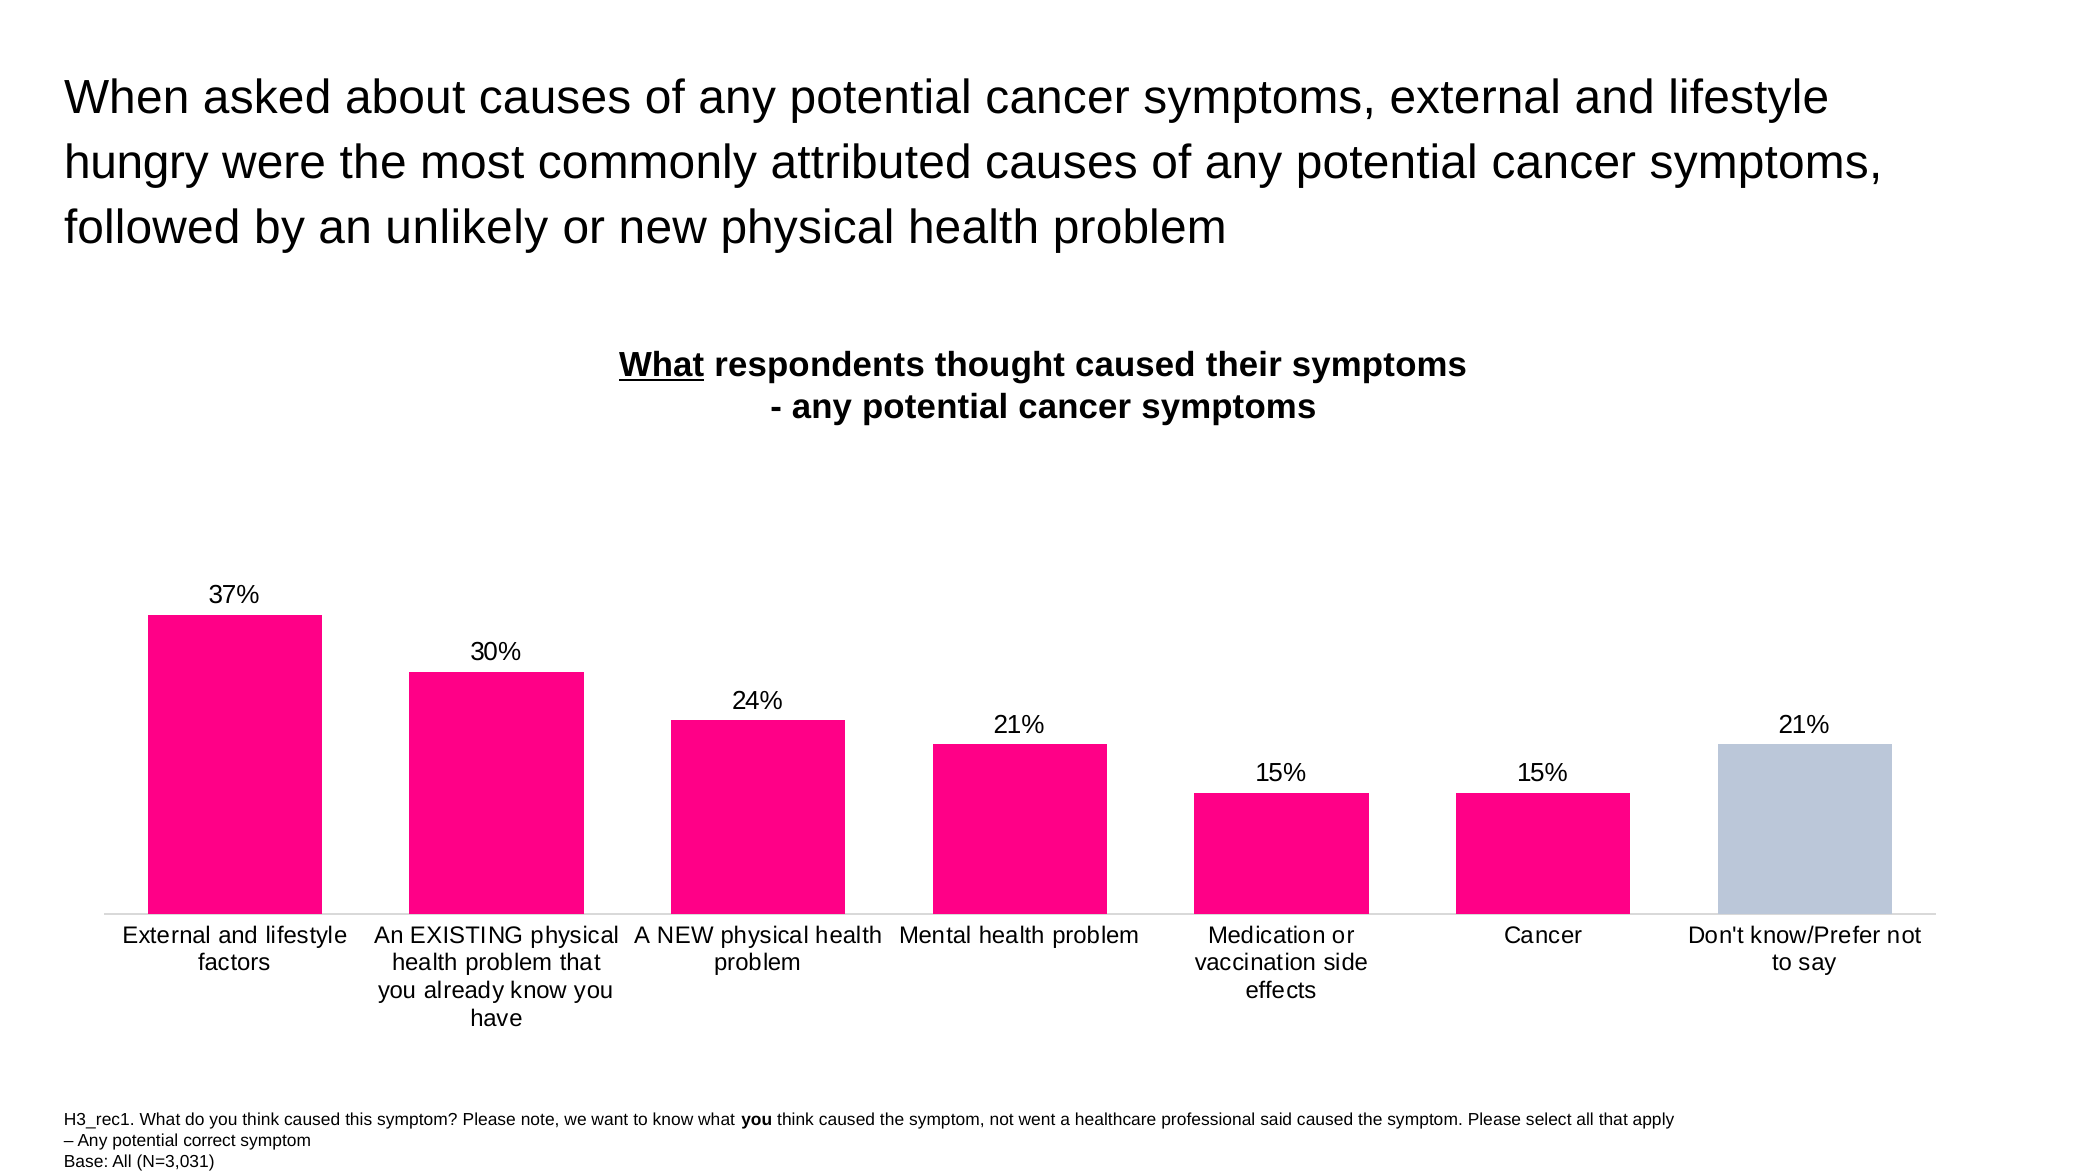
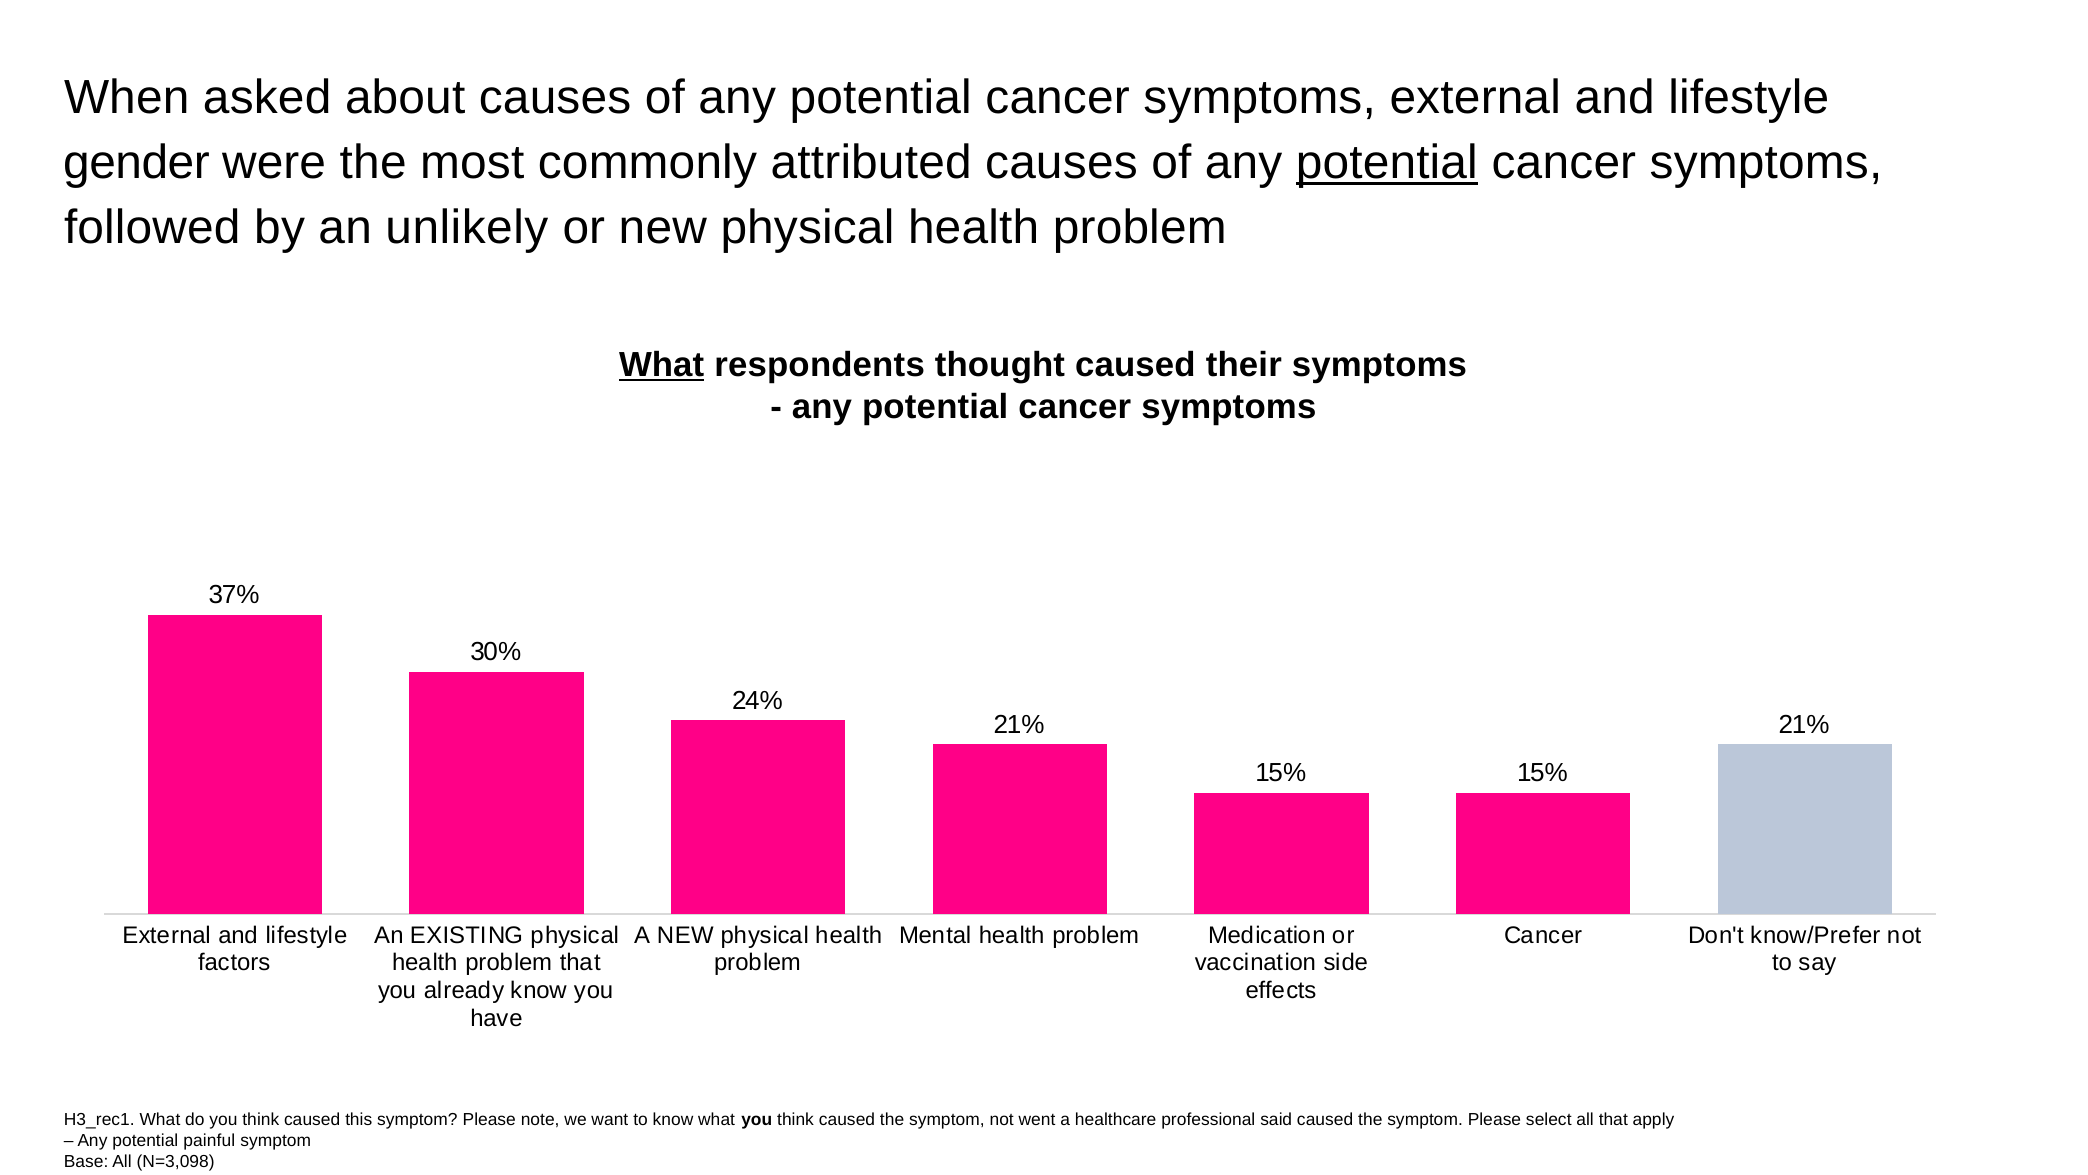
hungry: hungry -> gender
potential at (1387, 163) underline: none -> present
correct: correct -> painful
N=3,031: N=3,031 -> N=3,098
